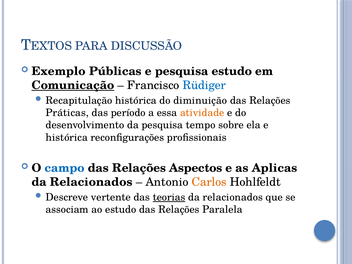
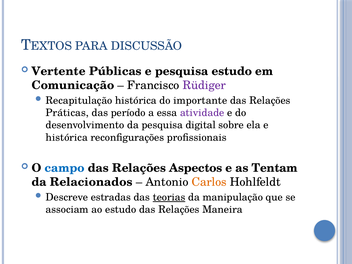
Exemplo: Exemplo -> Vertente
Comunicação underline: present -> none
Rüdiger colour: blue -> purple
diminuição: diminuição -> importante
atividade colour: orange -> purple
tempo: tempo -> digital
Aplicas: Aplicas -> Tentam
vertente: vertente -> estradas
relacionados at (233, 197): relacionados -> manipulação
Paralela: Paralela -> Maneira
